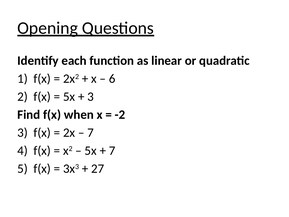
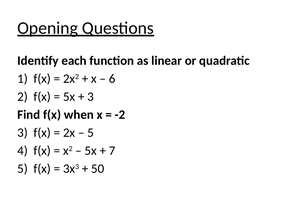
7 at (91, 133): 7 -> 5
27: 27 -> 50
